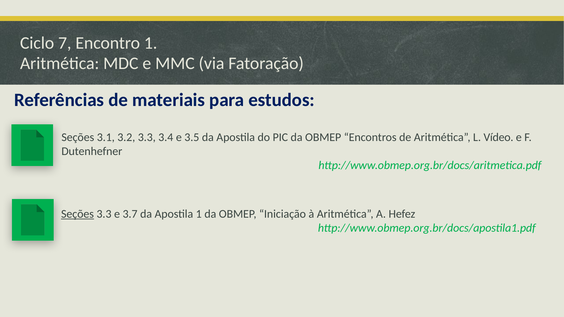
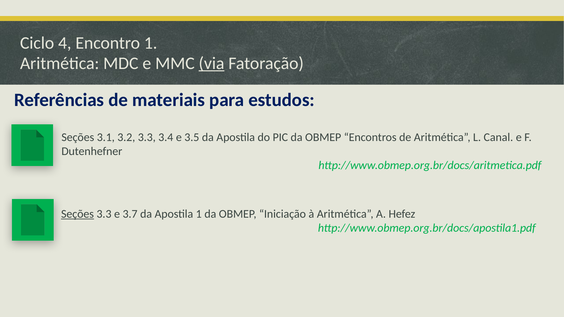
7: 7 -> 4
via underline: none -> present
Vídeo: Vídeo -> Canal
